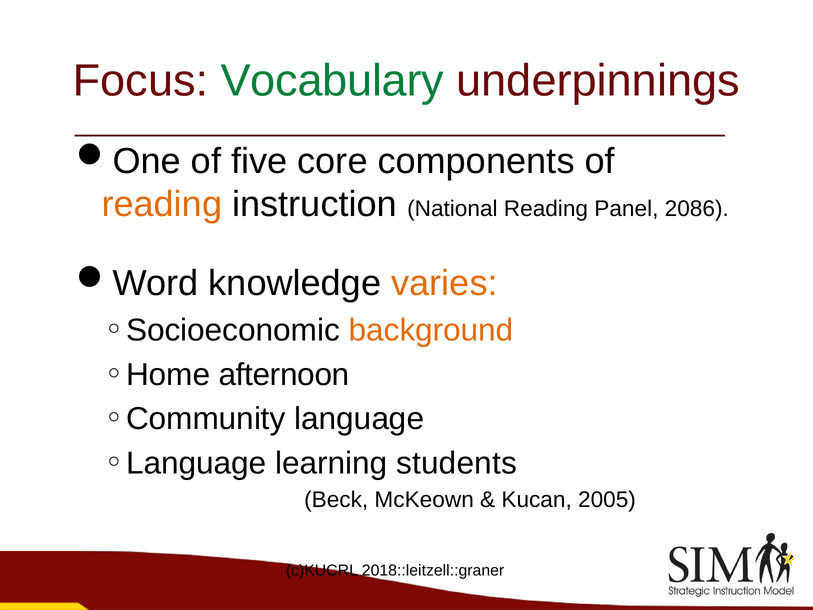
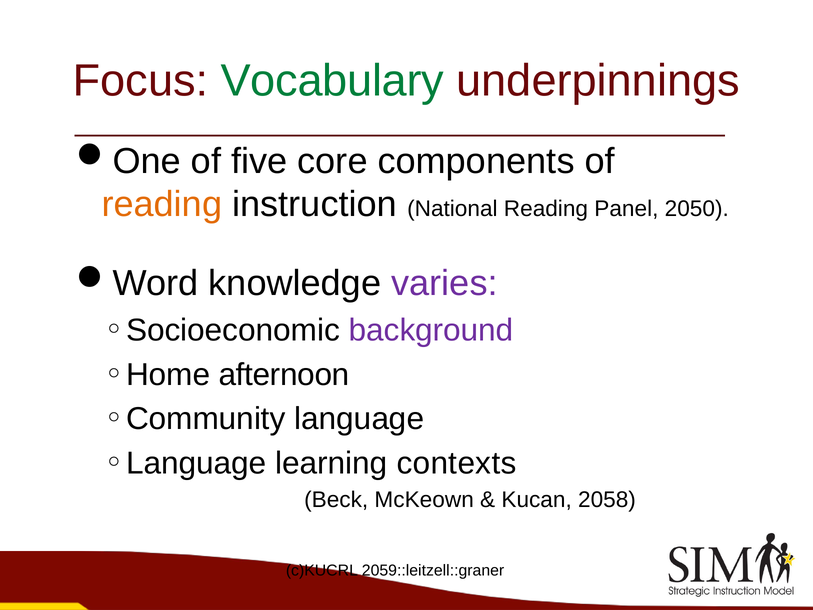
2086: 2086 -> 2050
varies colour: orange -> purple
background colour: orange -> purple
students: students -> contexts
2005: 2005 -> 2058
2018::leitzell::graner: 2018::leitzell::graner -> 2059::leitzell::graner
